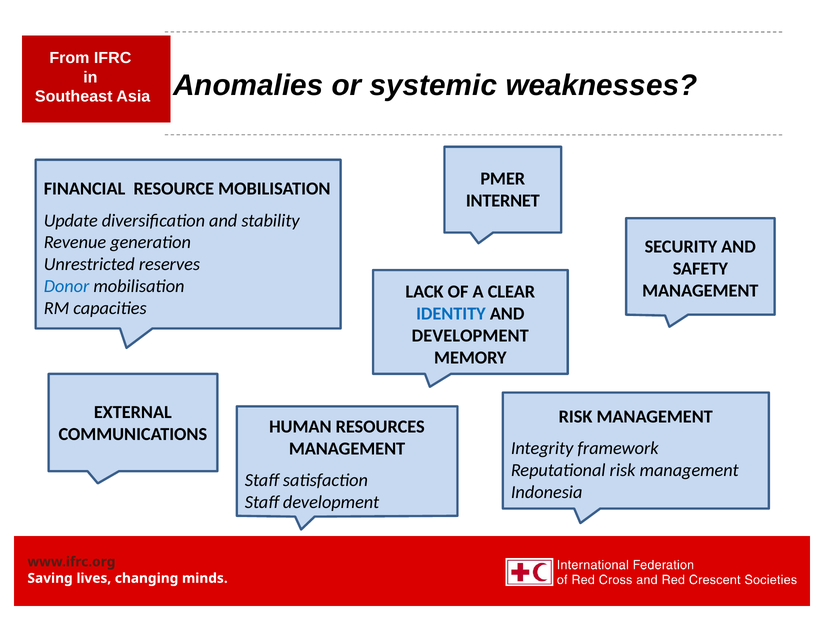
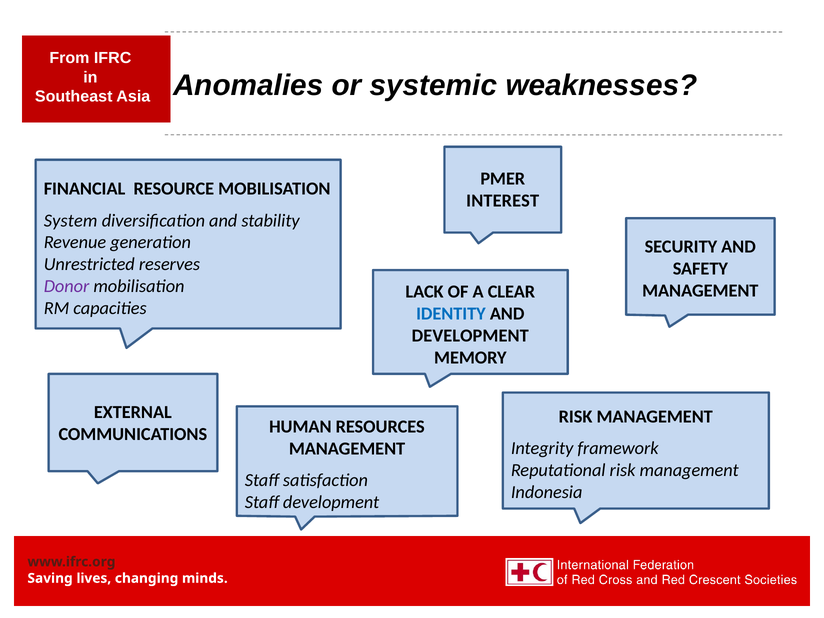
INTERNET: INTERNET -> INTEREST
Update: Update -> System
Donor colour: blue -> purple
